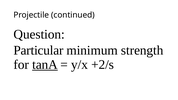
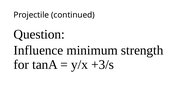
Particular: Particular -> Influence
tanA underline: present -> none
+2/s: +2/s -> +3/s
